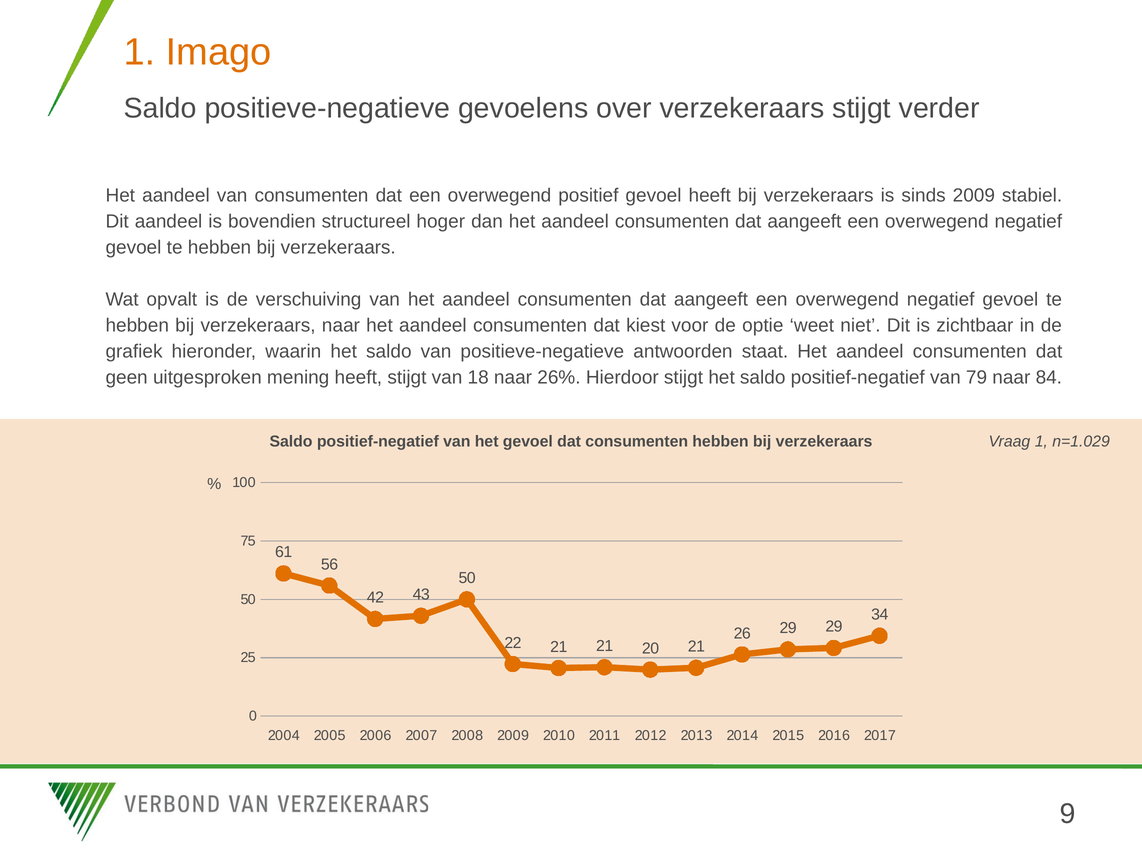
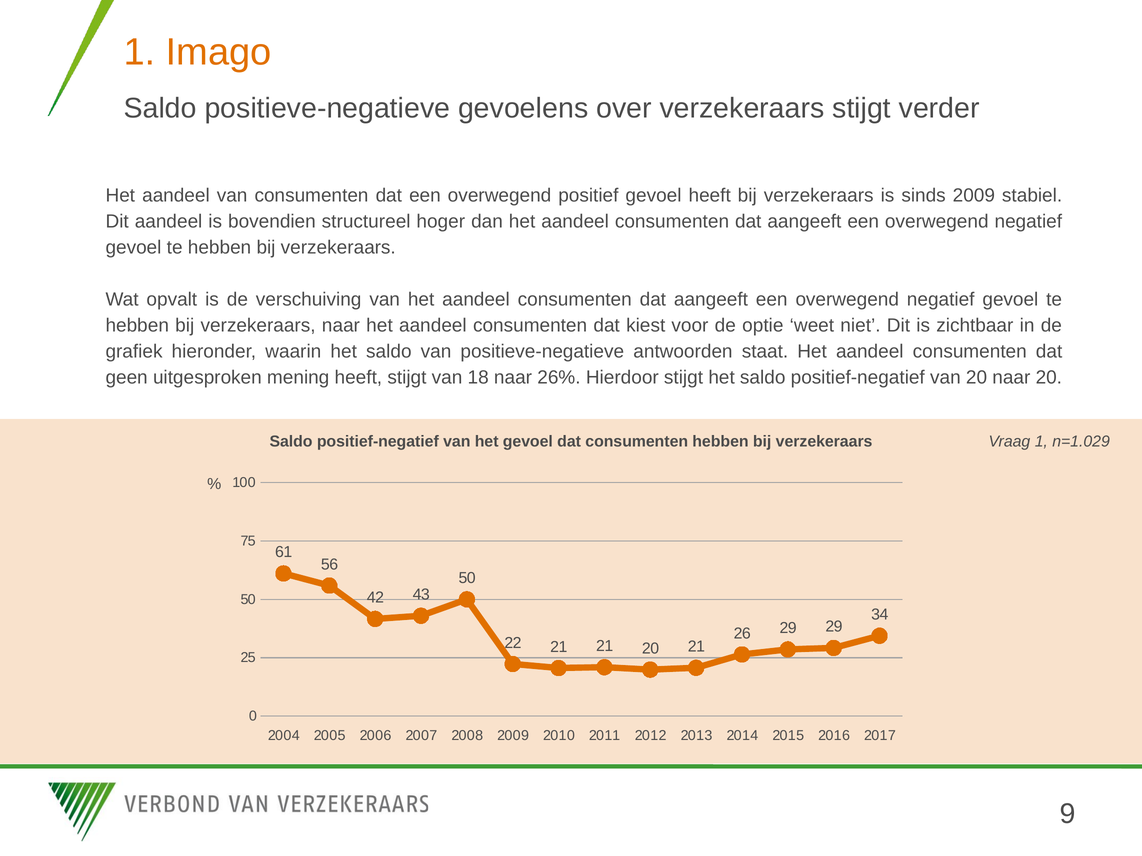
van 79: 79 -> 20
naar 84: 84 -> 20
